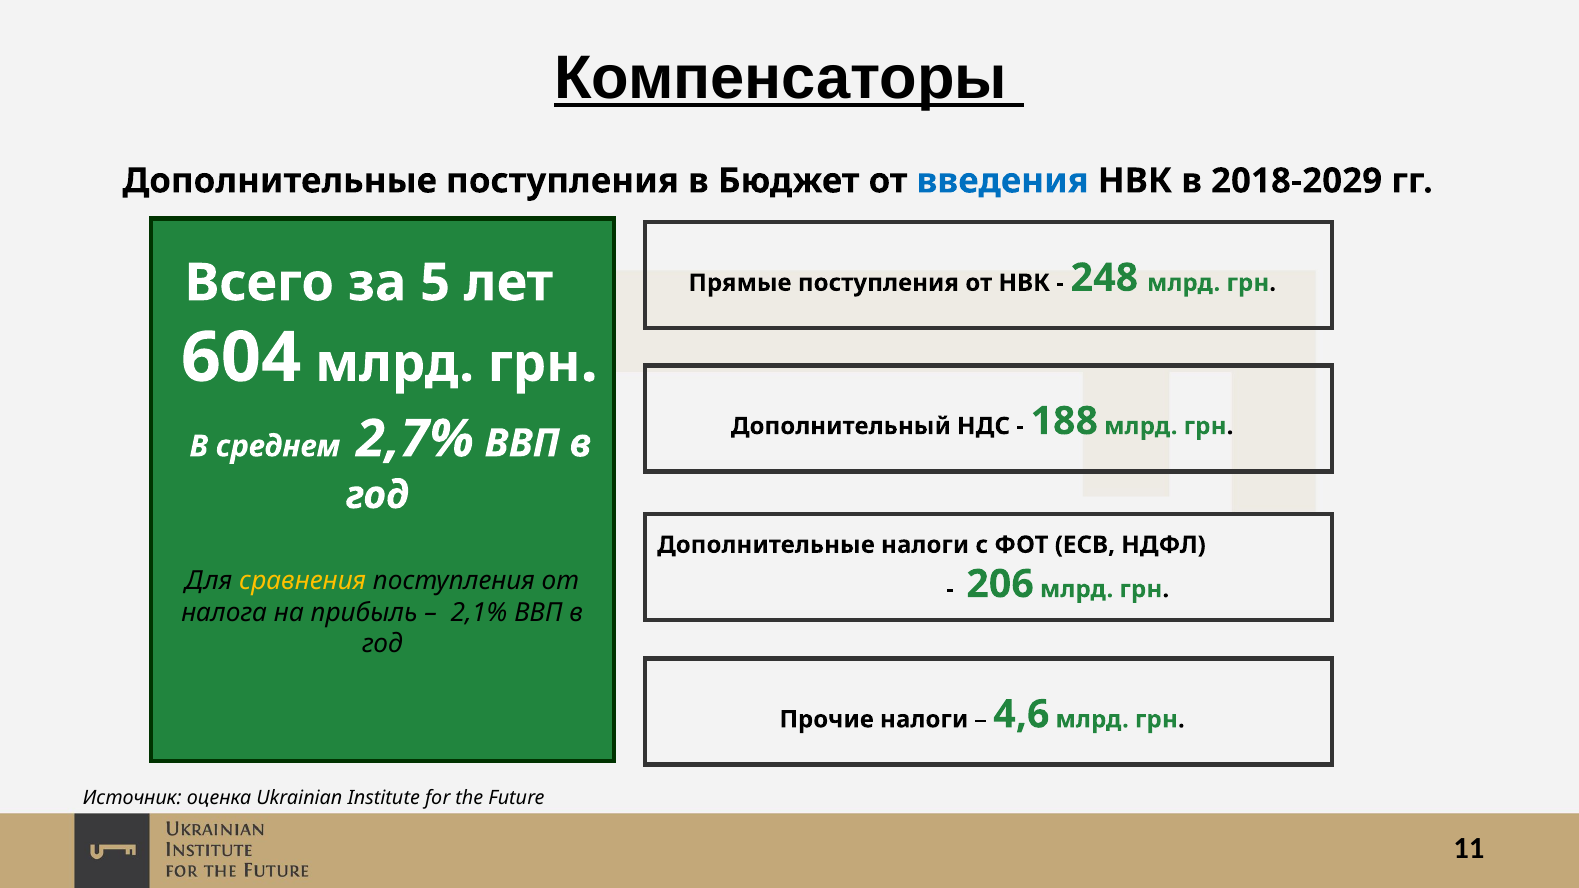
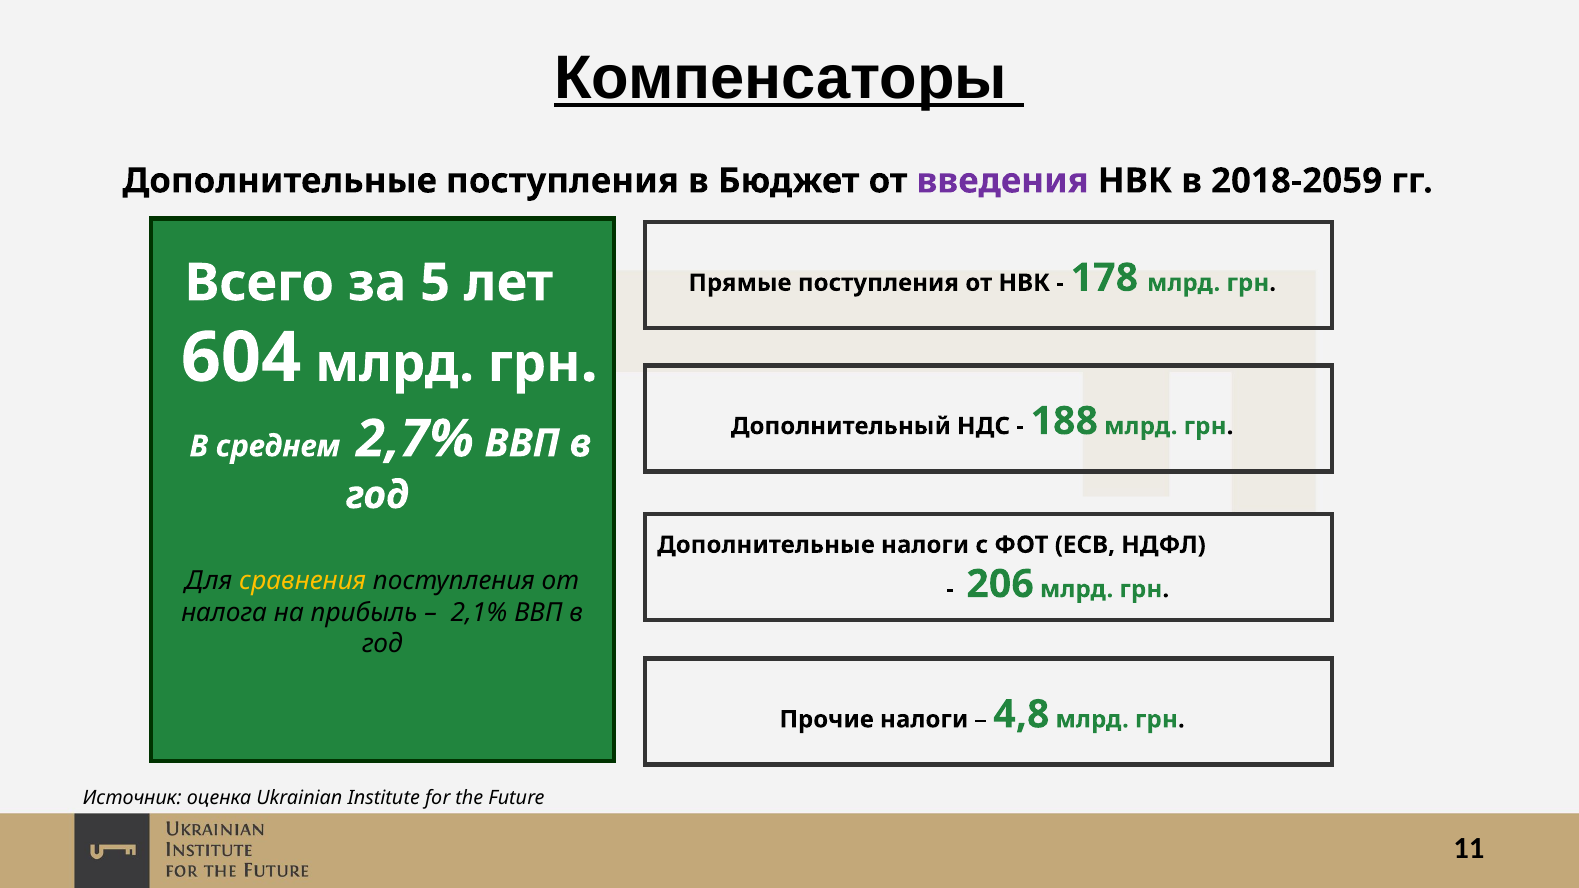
введения colour: blue -> purple
2018-2029: 2018-2029 -> 2018-2059
248: 248 -> 178
4,6: 4,6 -> 4,8
